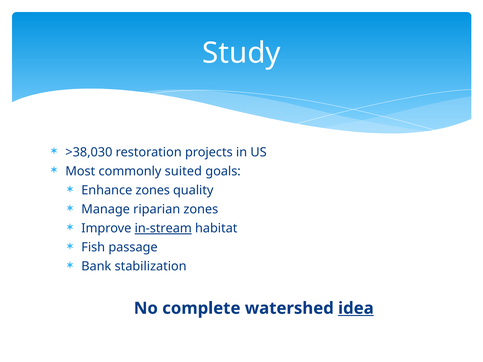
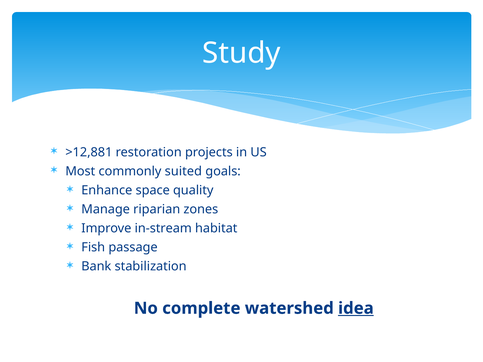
>38,030: >38,030 -> >12,881
Enhance zones: zones -> space
in-stream underline: present -> none
